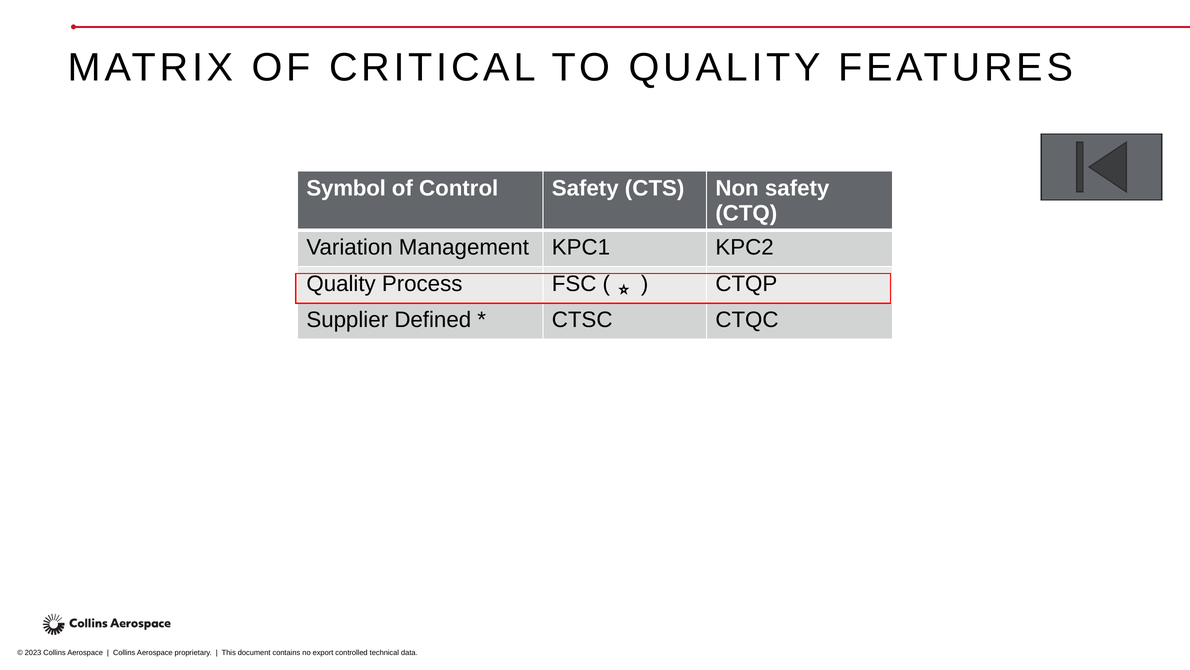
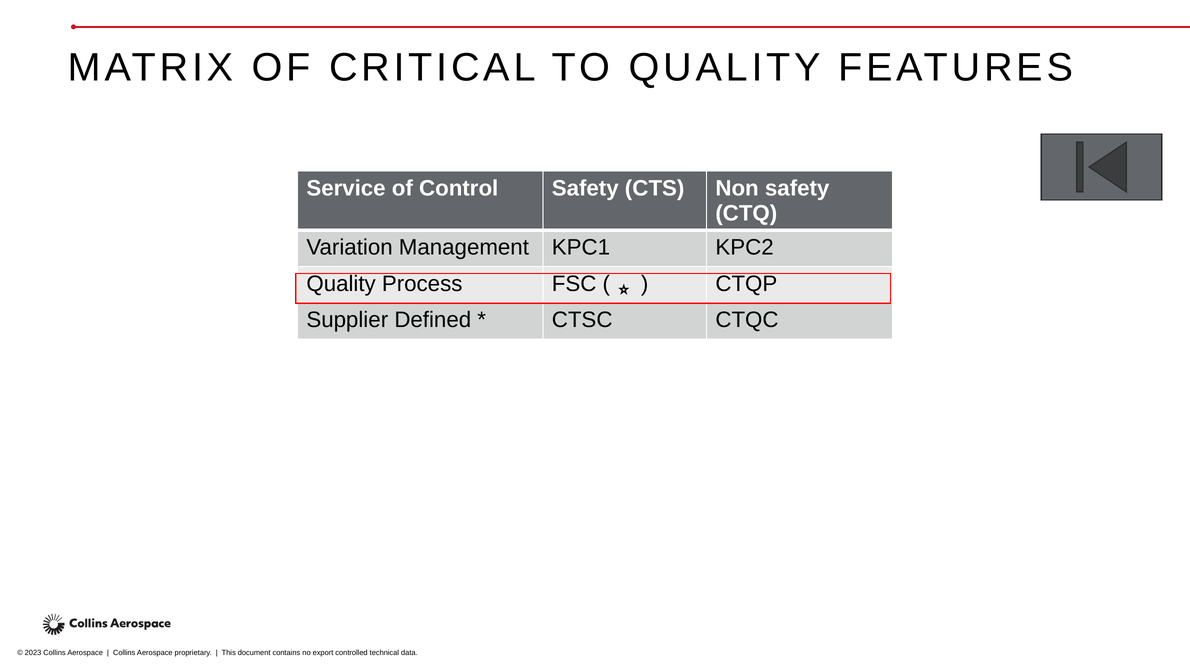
Symbol: Symbol -> Service
